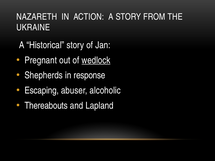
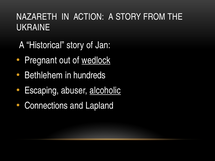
Shepherds: Shepherds -> Bethlehem
response: response -> hundreds
alcoholic underline: none -> present
Thereabouts: Thereabouts -> Connections
